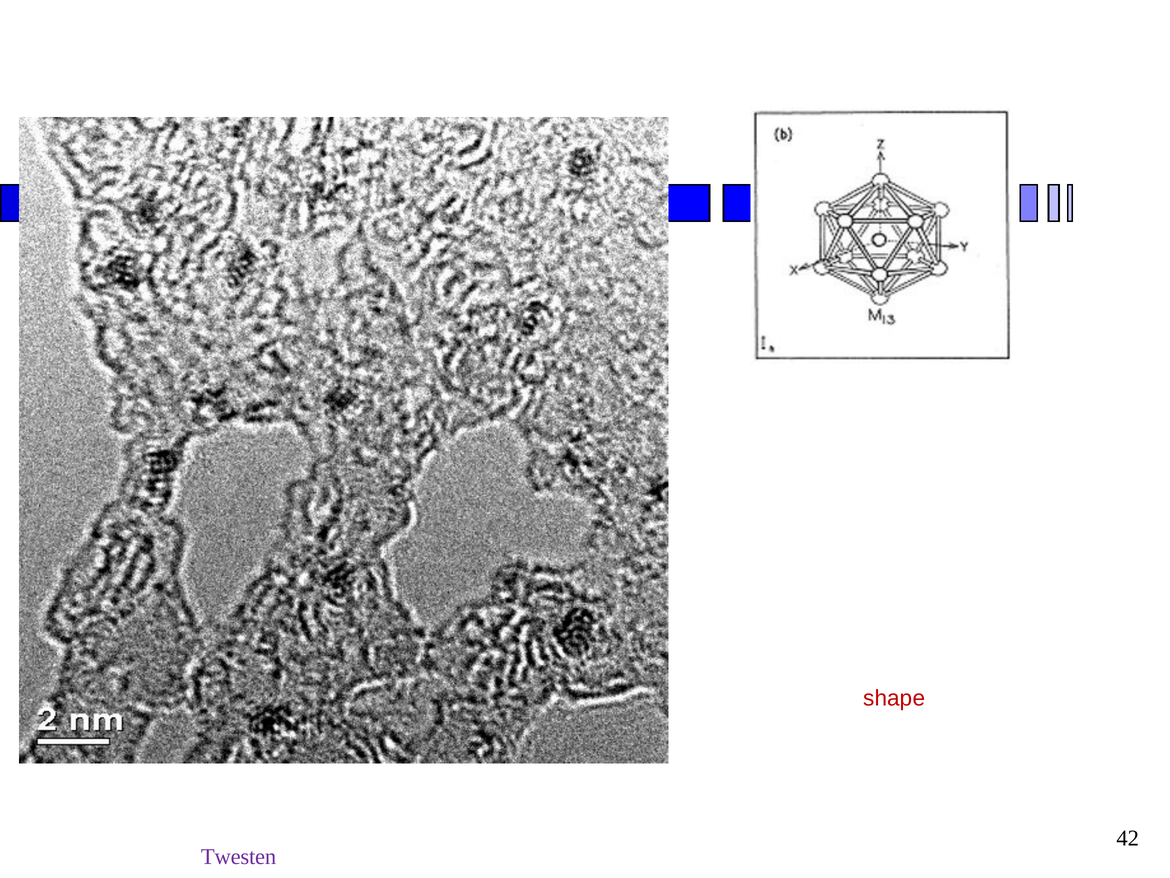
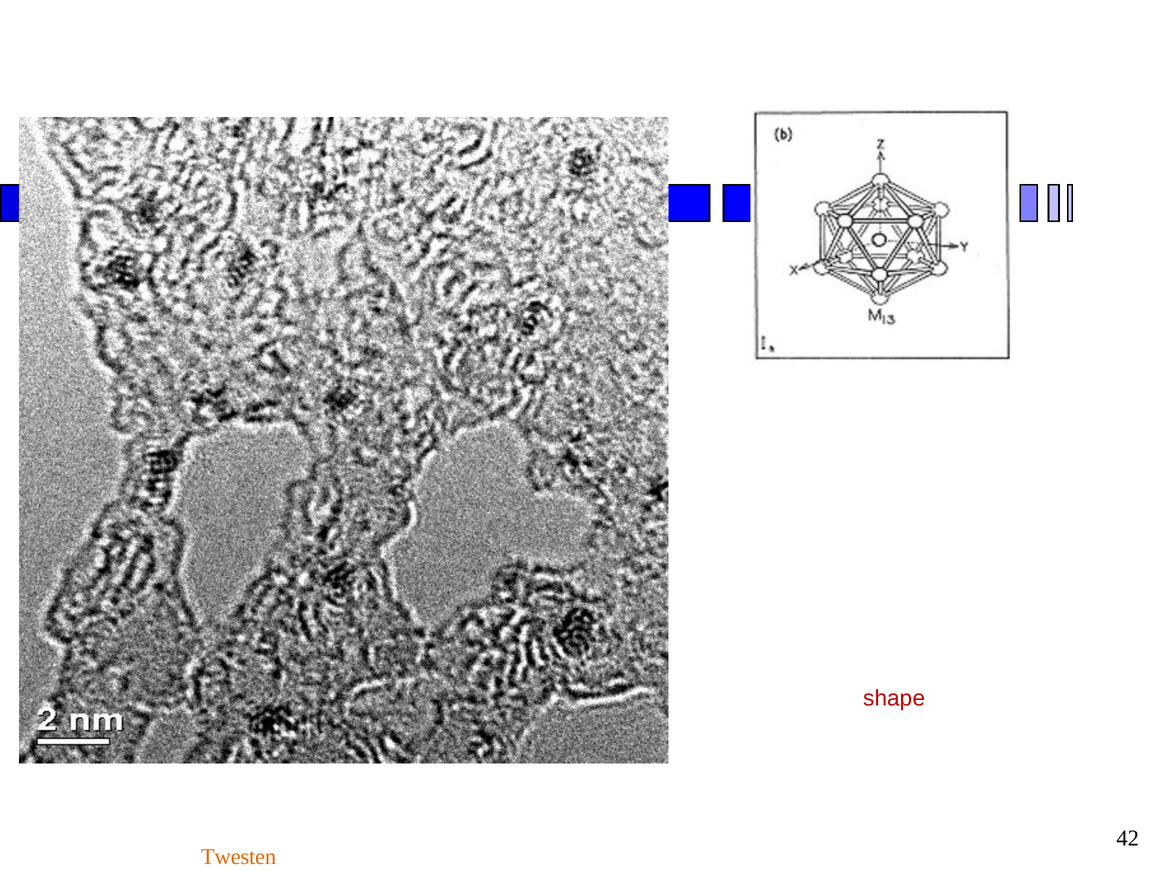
Twesten colour: purple -> orange
